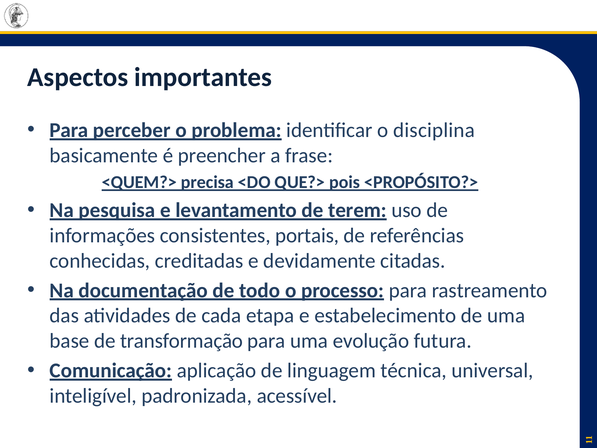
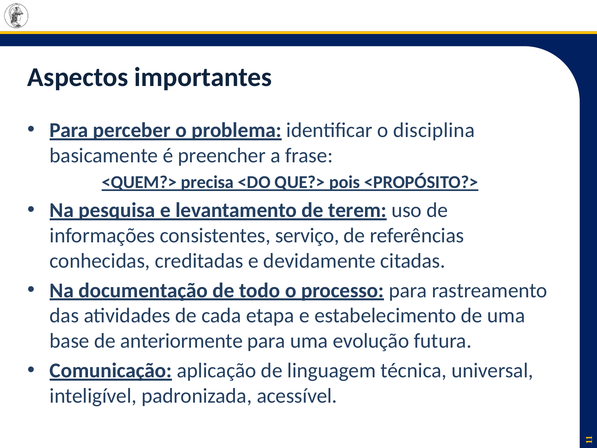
portais: portais -> serviço
transformação: transformação -> anteriormente
